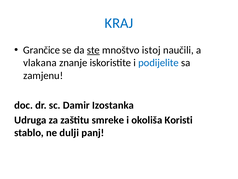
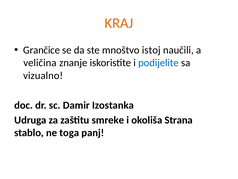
KRAJ colour: blue -> orange
ste underline: present -> none
vlakana: vlakana -> veličina
zamjenu: zamjenu -> vizualno
Koristi: Koristi -> Strana
dulji: dulji -> toga
